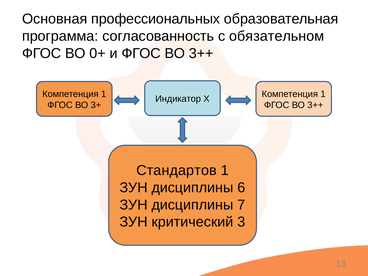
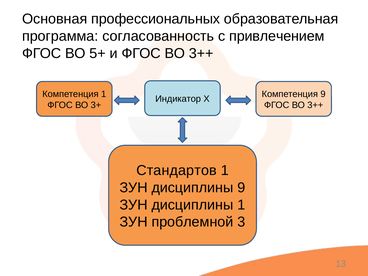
обязательном: обязательном -> привлечением
0+: 0+ -> 5+
1 at (323, 94): 1 -> 9
дисциплины 6: 6 -> 9
дисциплины 7: 7 -> 1
критический: критический -> проблемной
